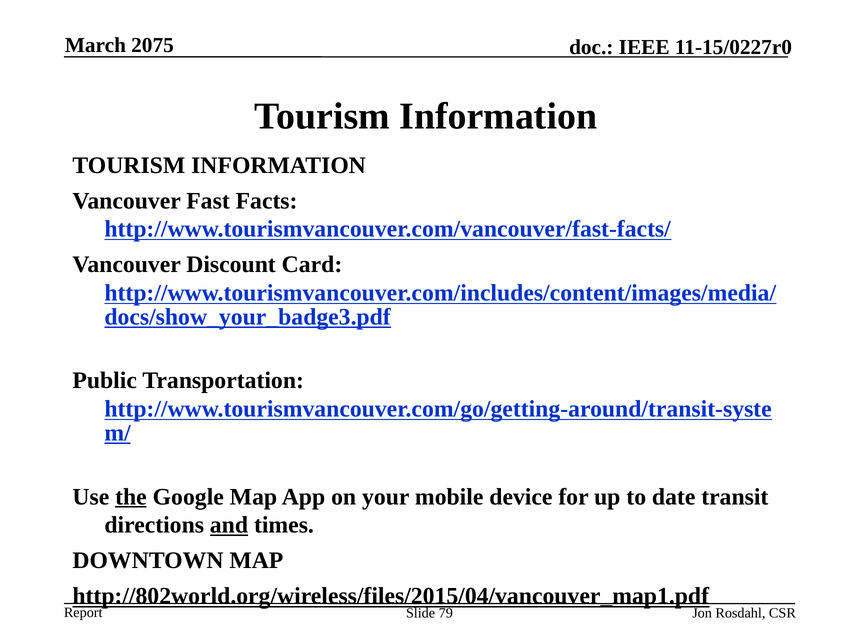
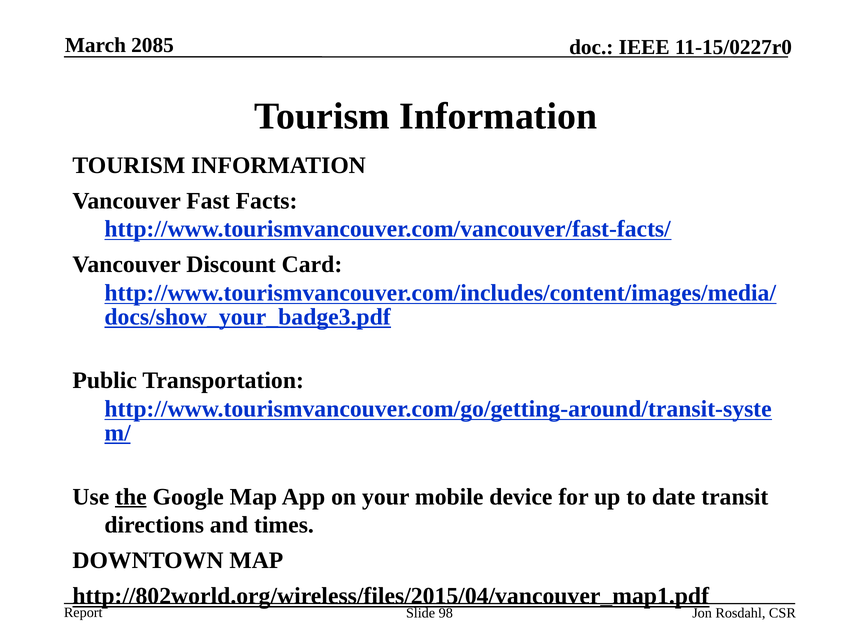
2075: 2075 -> 2085
and underline: present -> none
79: 79 -> 98
